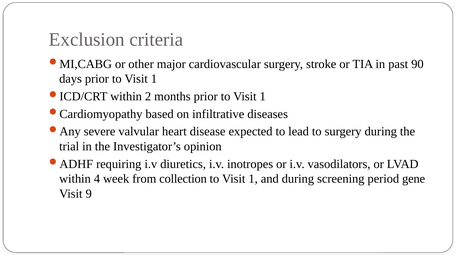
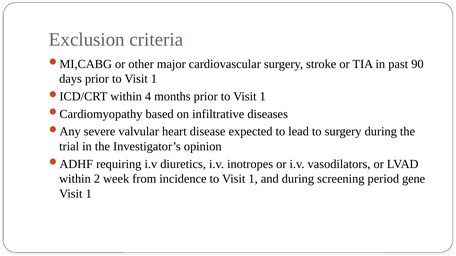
2: 2 -> 4
4: 4 -> 2
collection: collection -> incidence
9 at (89, 194): 9 -> 1
